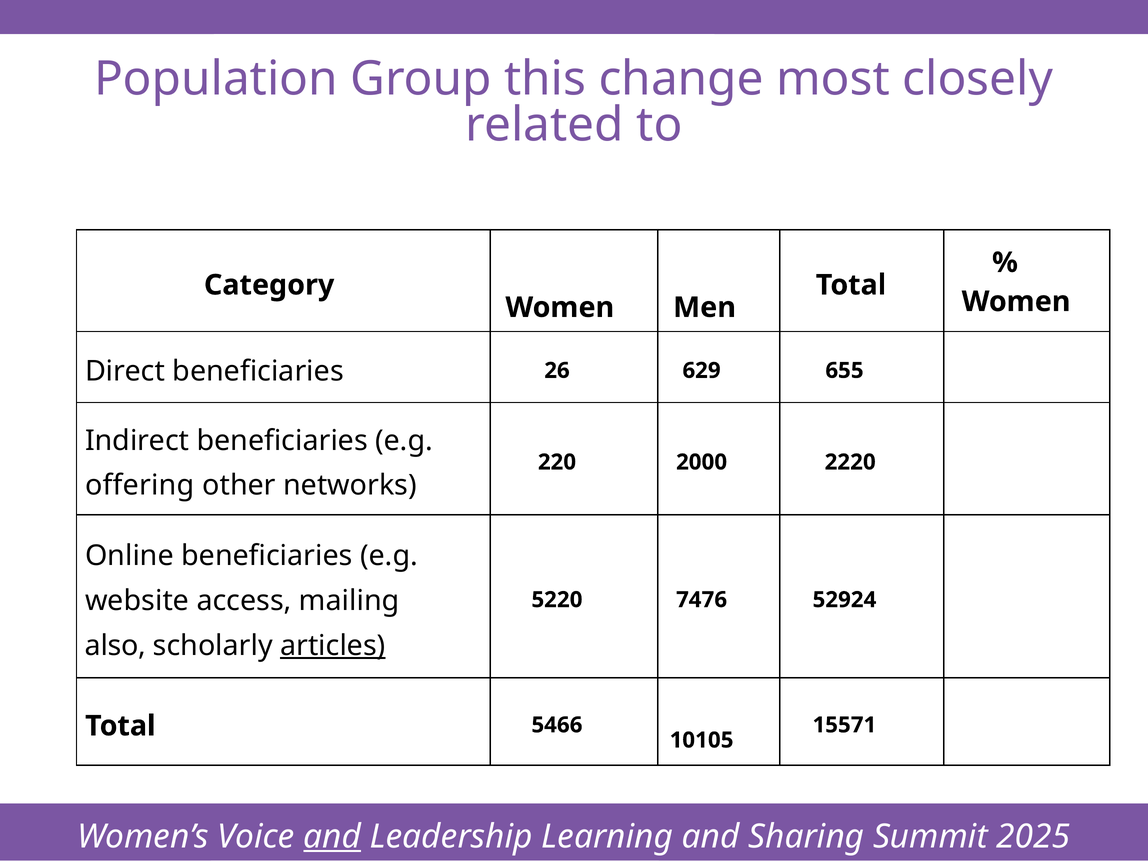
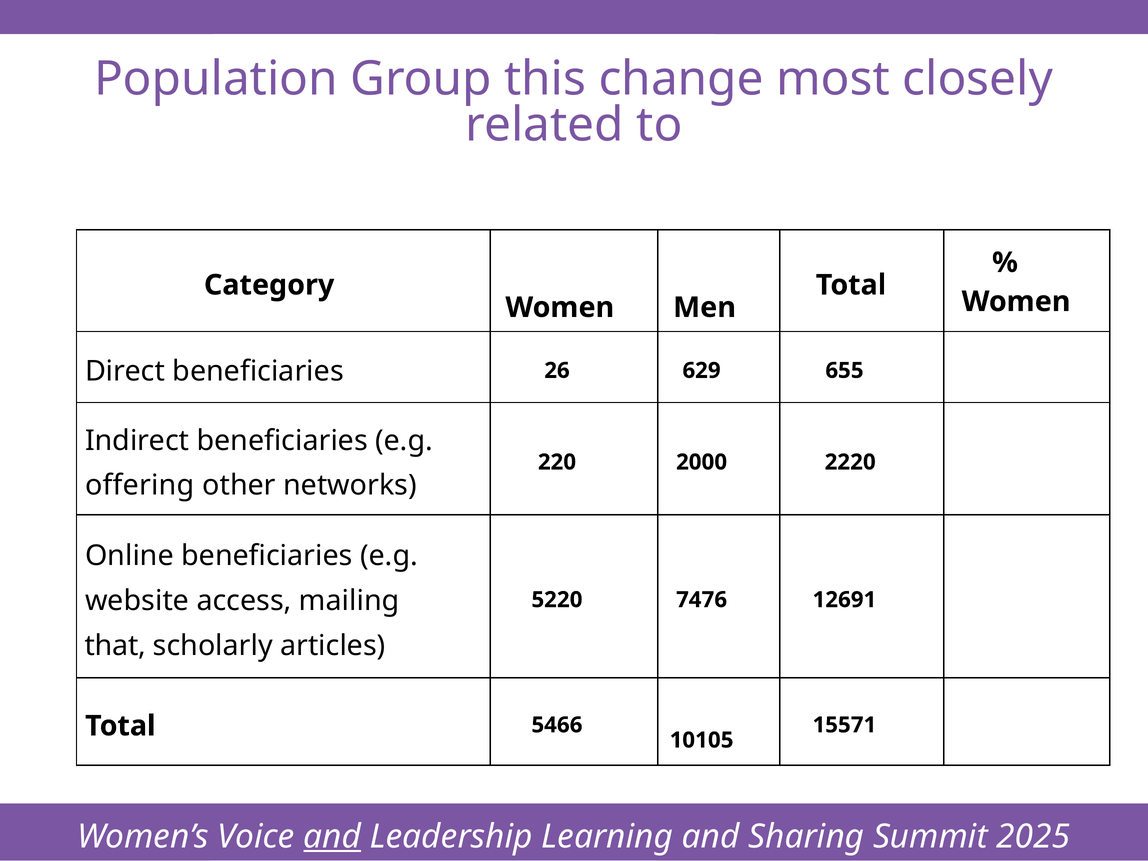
52924: 52924 -> 12691
also: also -> that
articles underline: present -> none
